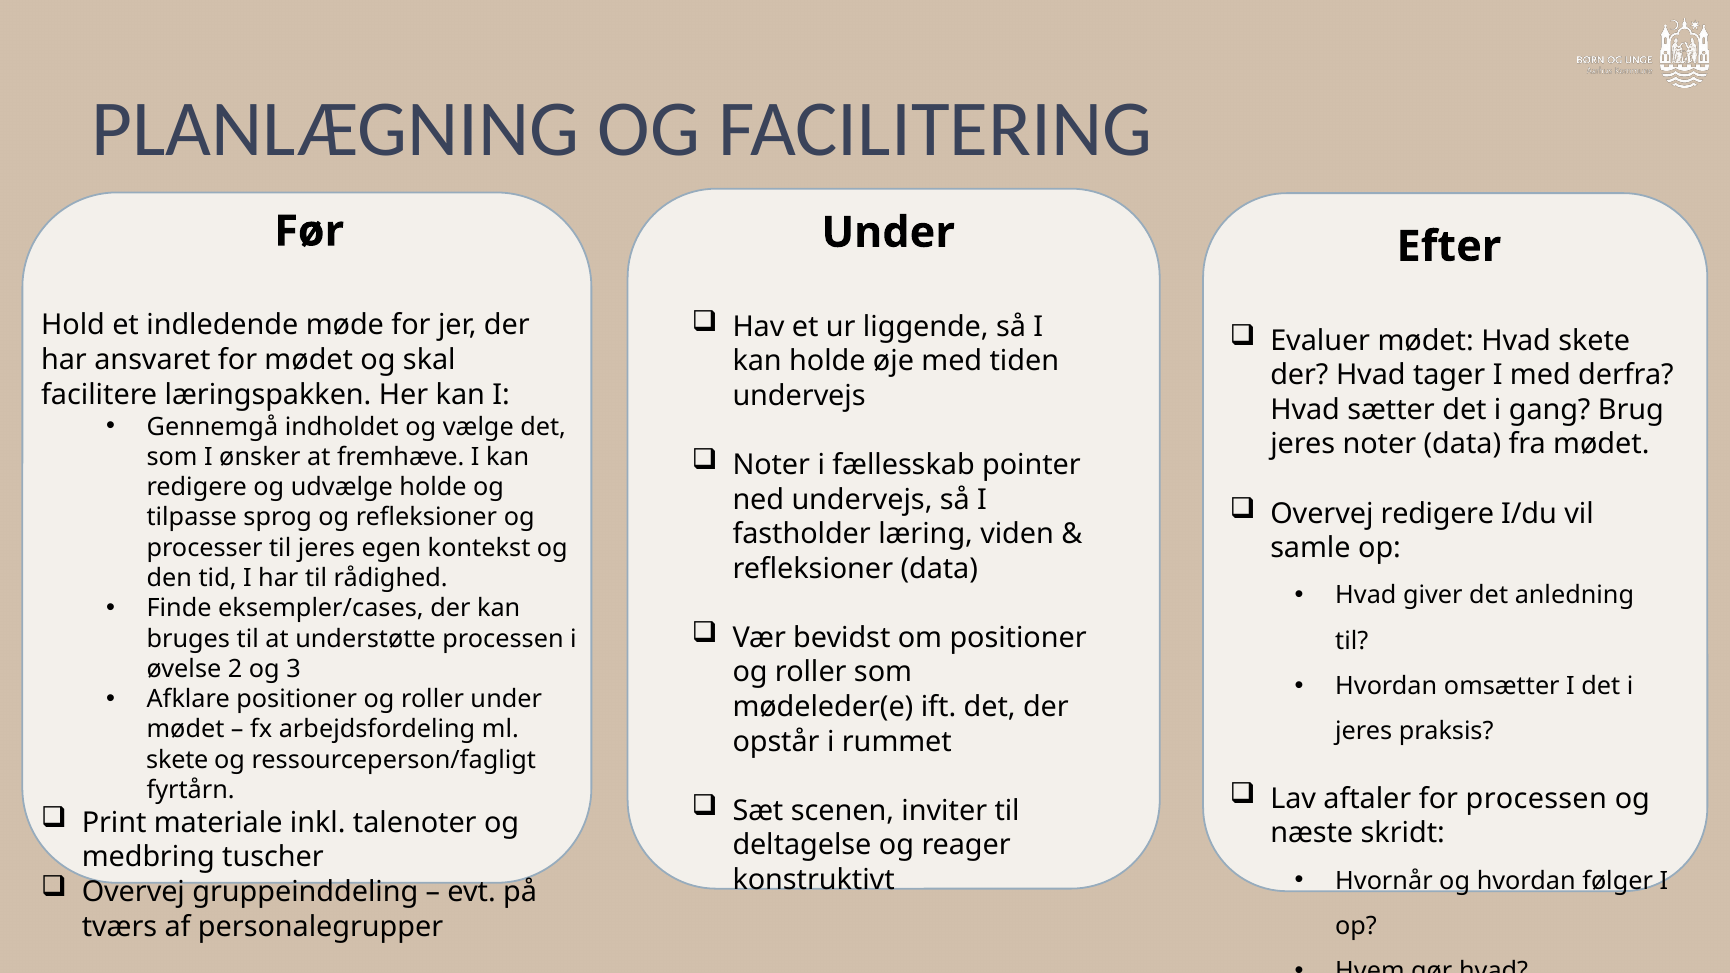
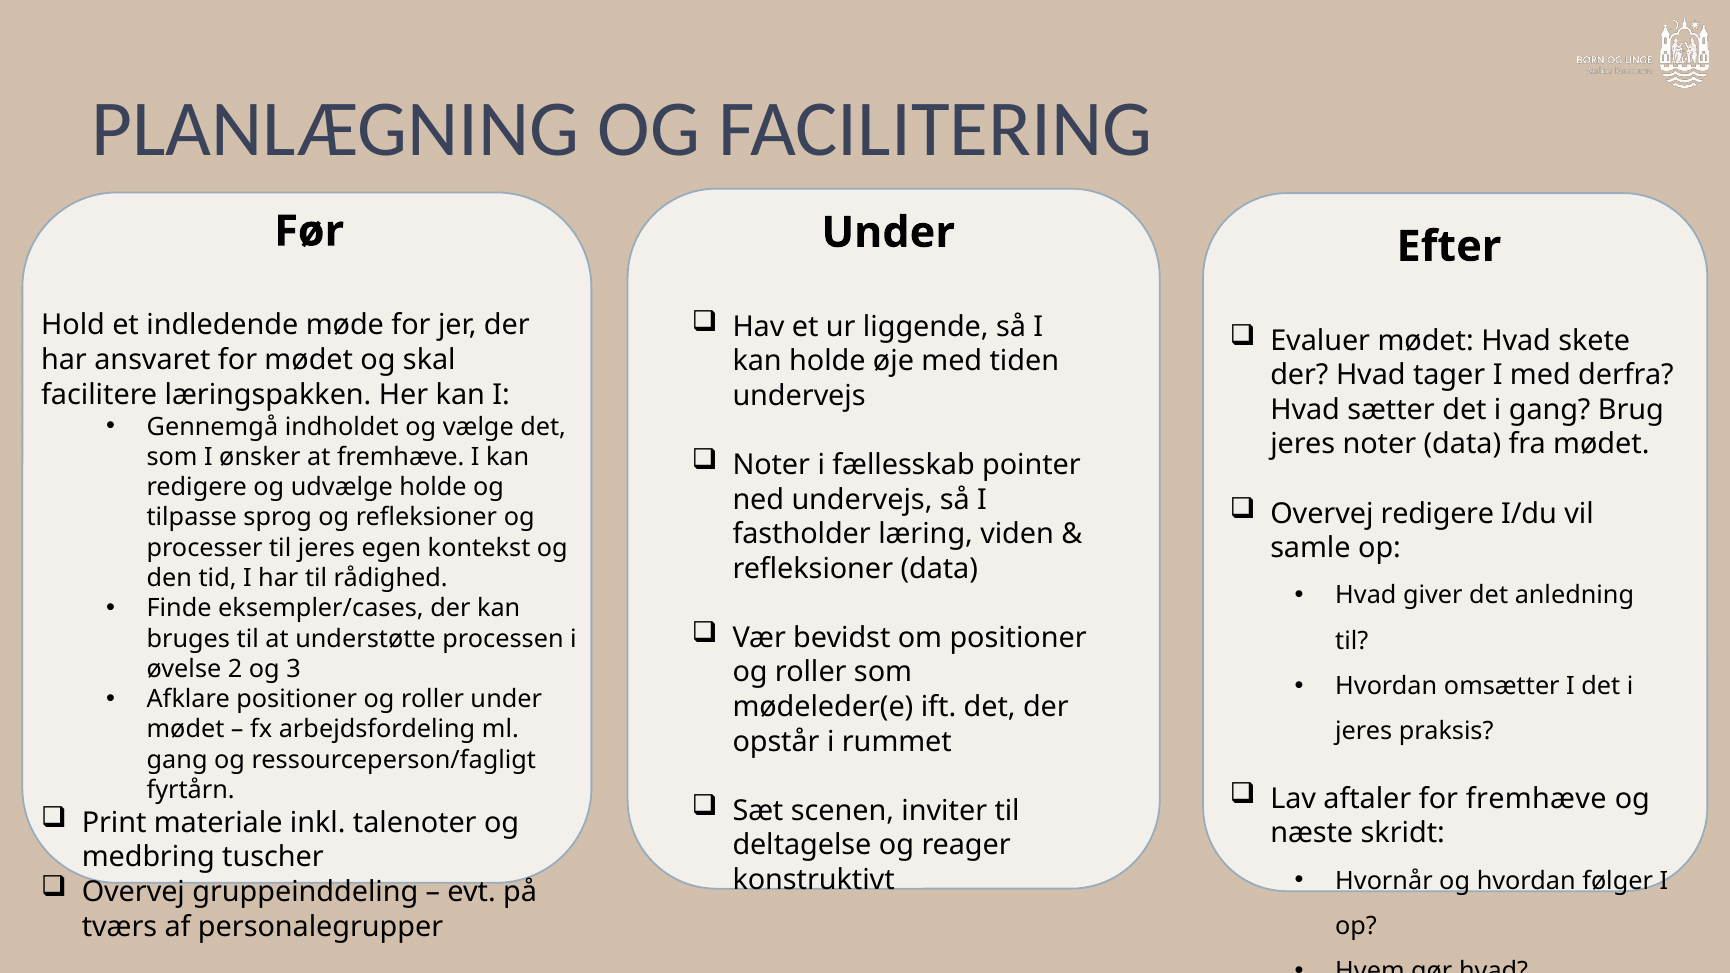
skete at (177, 760): skete -> gang
for processen: processen -> fremhæve
